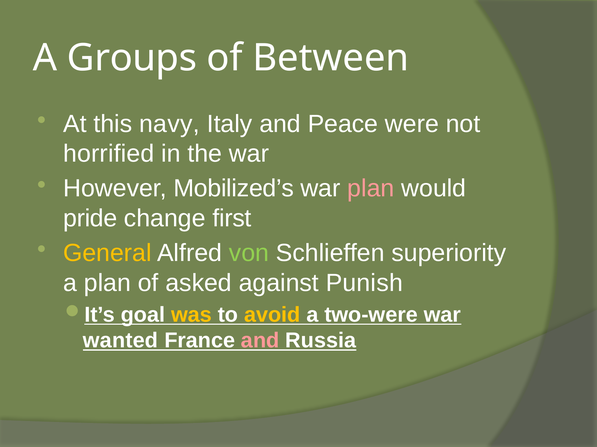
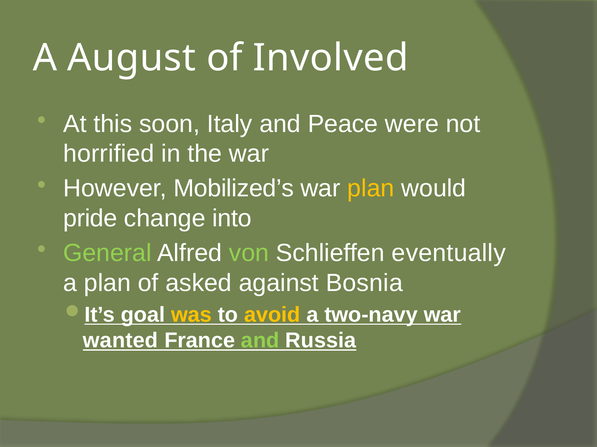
Groups: Groups -> August
Between: Between -> Involved
navy: navy -> soon
plan at (371, 189) colour: pink -> yellow
first: first -> into
General colour: yellow -> light green
superiority: superiority -> eventually
Punish: Punish -> Bosnia
two-were: two-were -> two-navy
and at (260, 341) colour: pink -> light green
